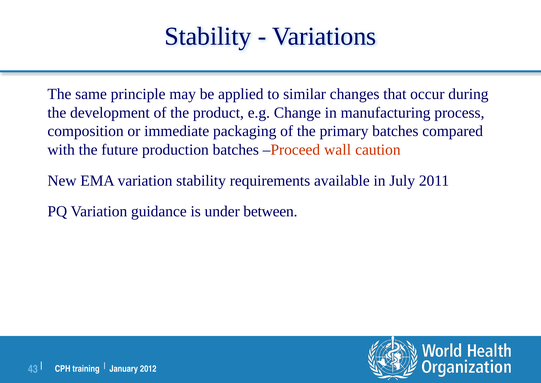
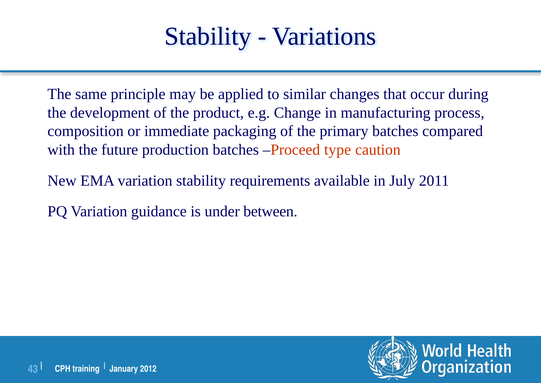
wall: wall -> type
